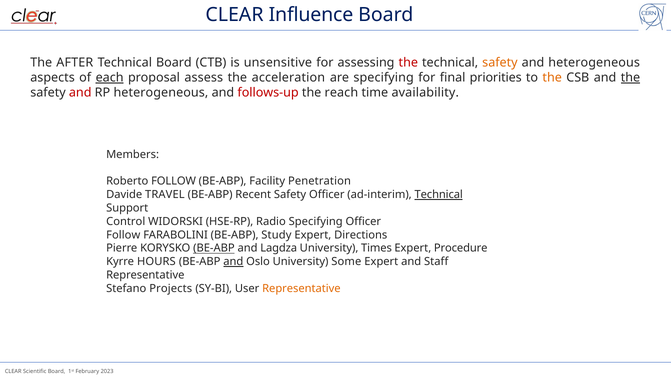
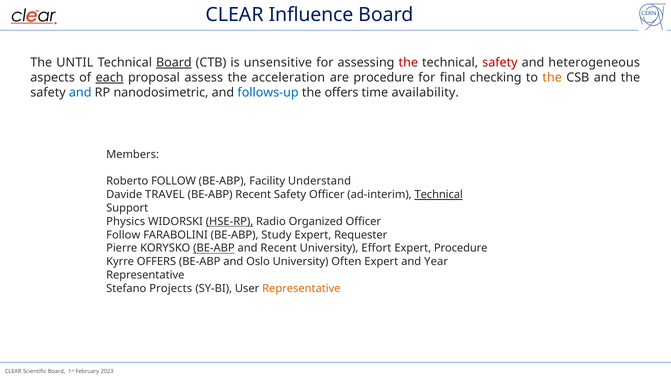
AFTER: AFTER -> UNTIL
Board at (174, 63) underline: none -> present
safety at (500, 63) colour: orange -> red
are specifying: specifying -> procedure
priorities: priorities -> checking
the at (630, 78) underline: present -> none
and at (80, 93) colour: red -> blue
RP heterogeneous: heterogeneous -> nanodosimetric
follows-up colour: red -> blue
the reach: reach -> offers
Penetration: Penetration -> Understand
Control: Control -> Physics
HSE-RP underline: none -> present
Radio Specifying: Specifying -> Organized
Directions: Directions -> Requester
and Lagdza: Lagdza -> Recent
Times: Times -> Effort
Kyrre HOURS: HOURS -> OFFERS
and at (233, 262) underline: present -> none
Some: Some -> Often
Staff: Staff -> Year
